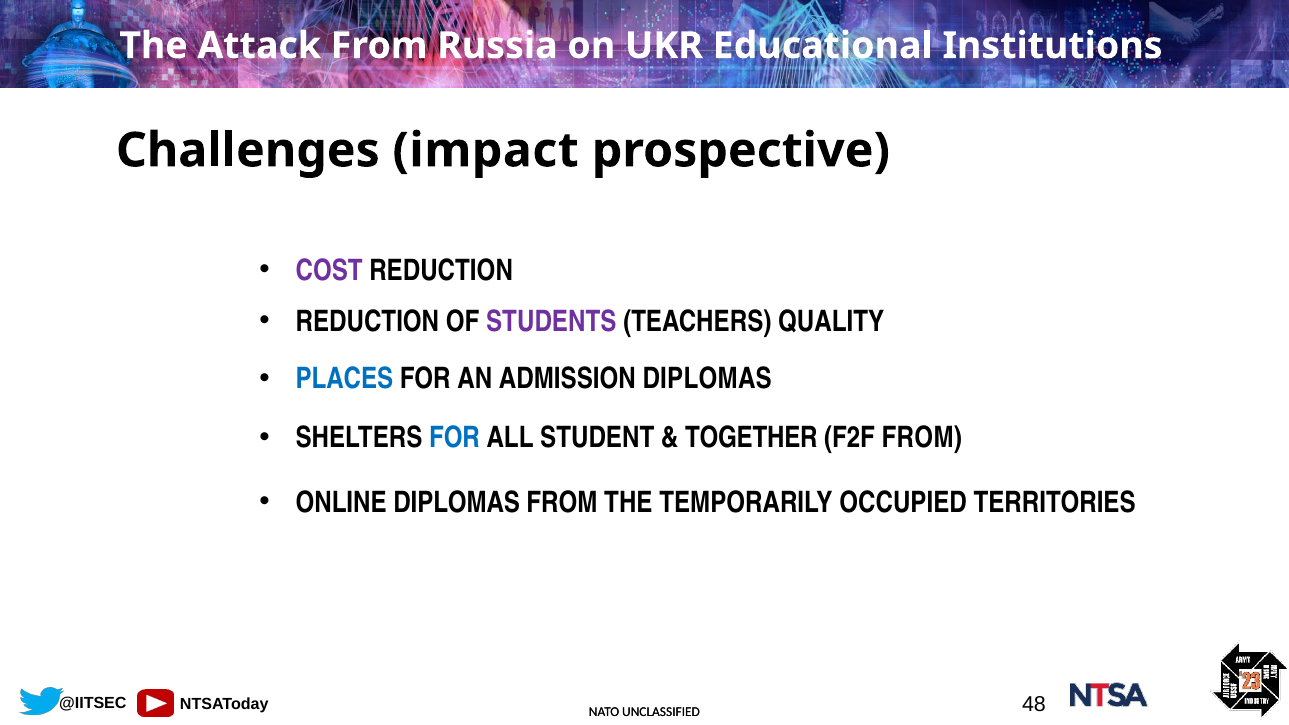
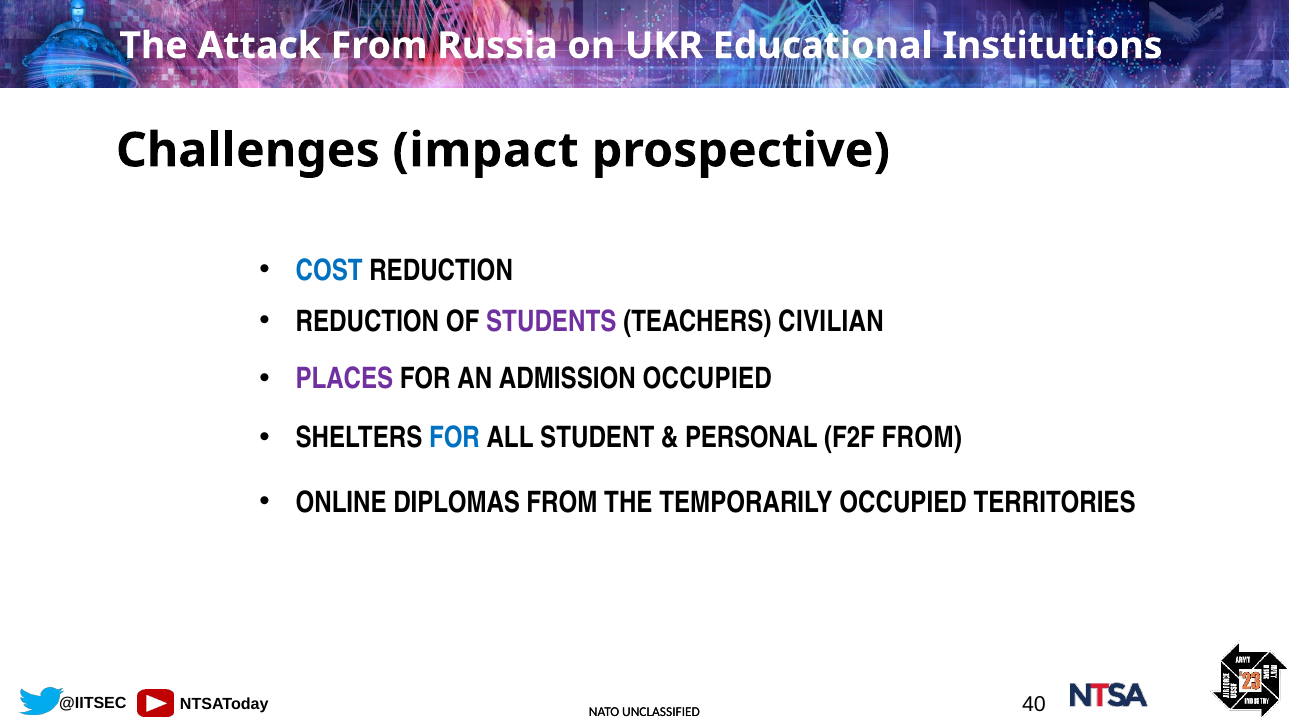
COST colour: purple -> blue
QUALITY: QUALITY -> CIVILIAN
PLACES colour: blue -> purple
ADMISSION DIPLOMAS: DIPLOMAS -> OCCUPIED
TOGETHER: TOGETHER -> PERSONAL
48: 48 -> 40
